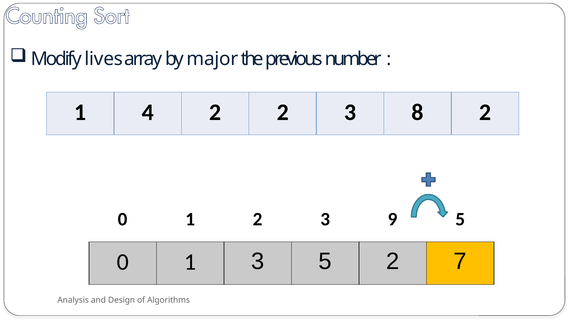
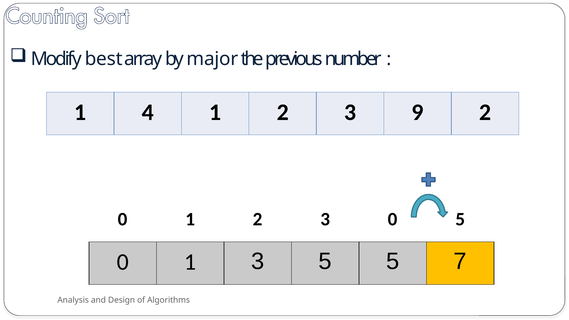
lives: lives -> best
4 2: 2 -> 1
8: 8 -> 9
3 9: 9 -> 0
5 2: 2 -> 5
